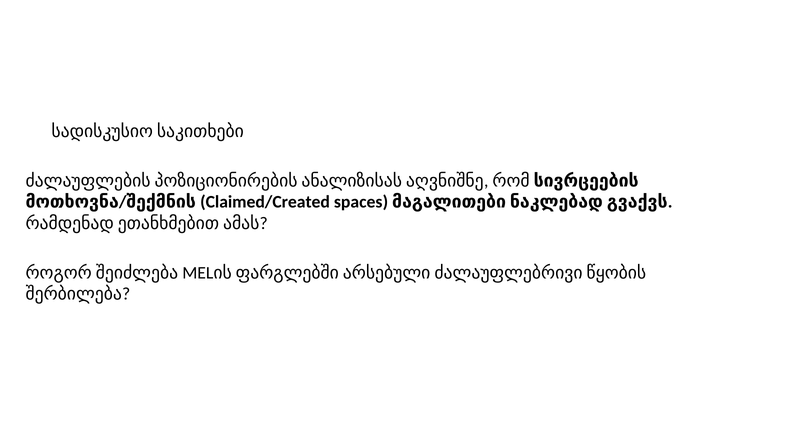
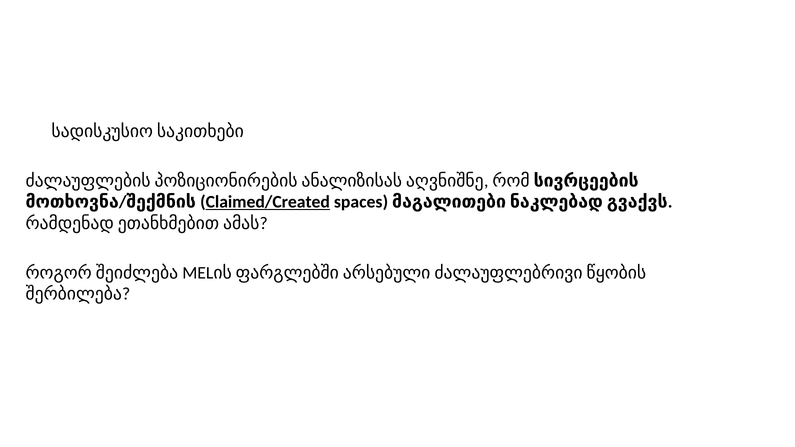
Claimed/Created underline: none -> present
